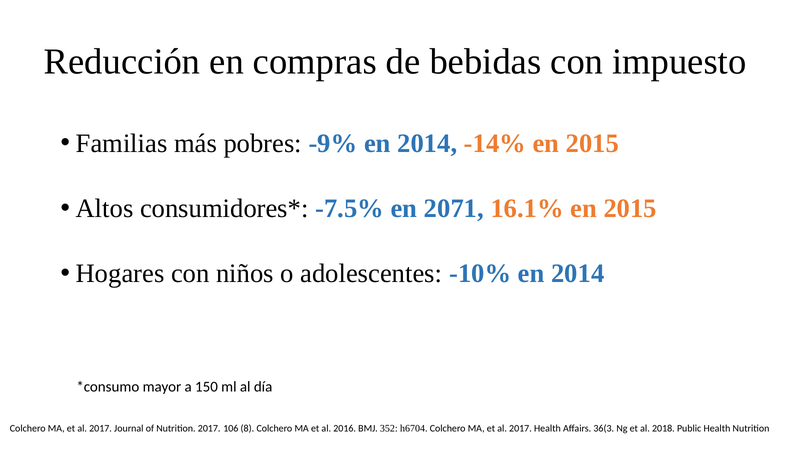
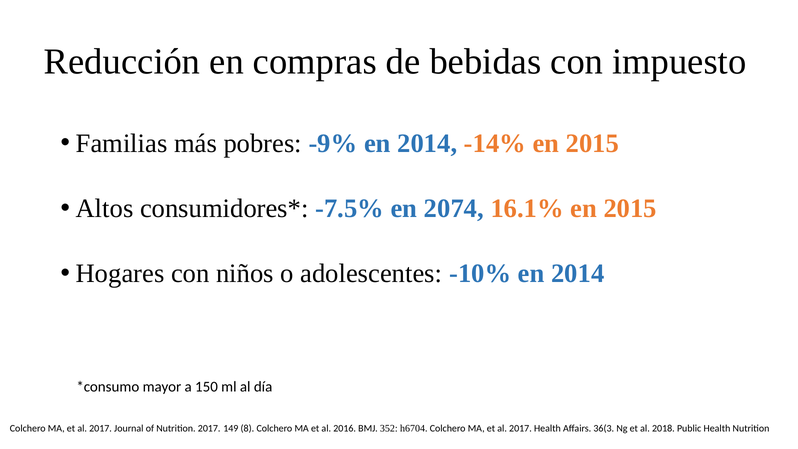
2071: 2071 -> 2074
106: 106 -> 149
